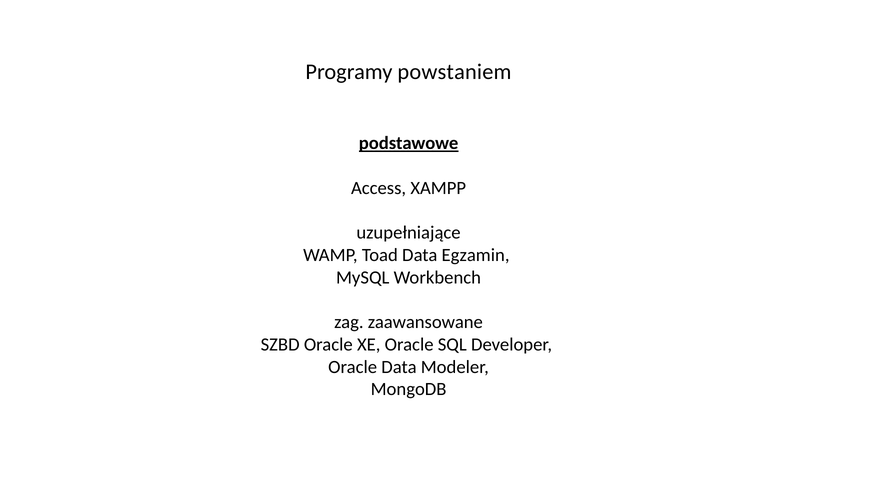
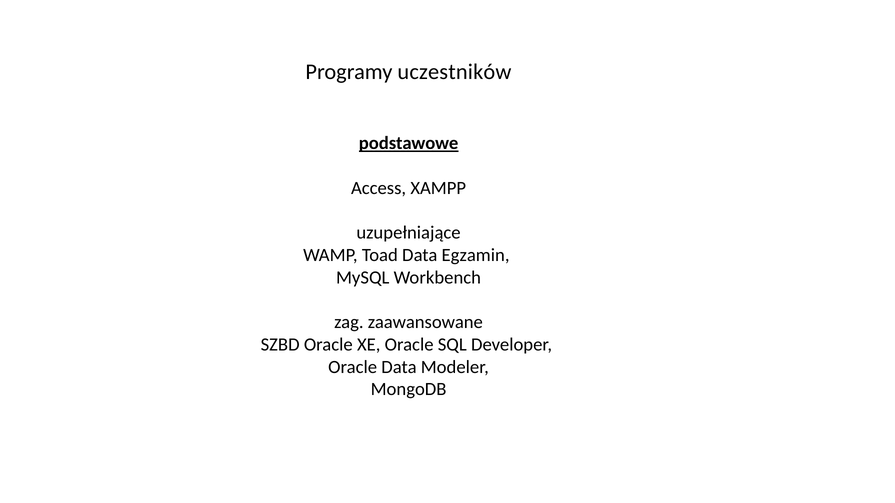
powstaniem: powstaniem -> uczestników
